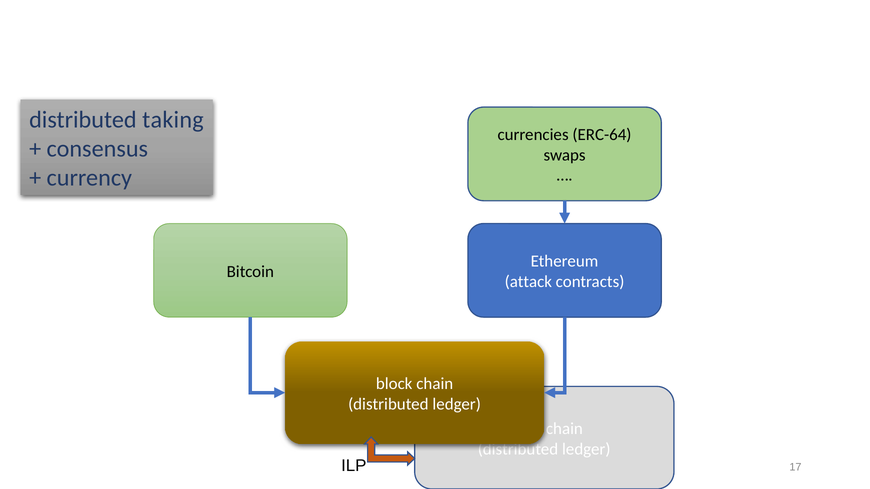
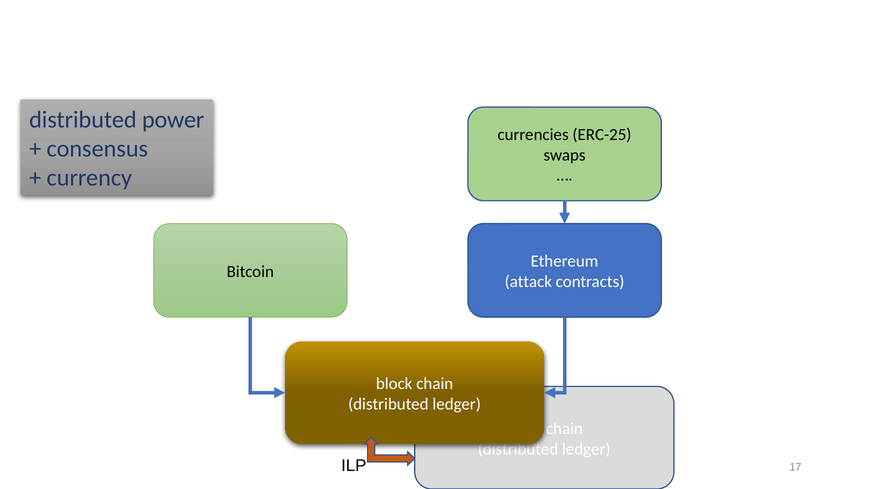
taking: taking -> power
ERC-64: ERC-64 -> ERC-25
